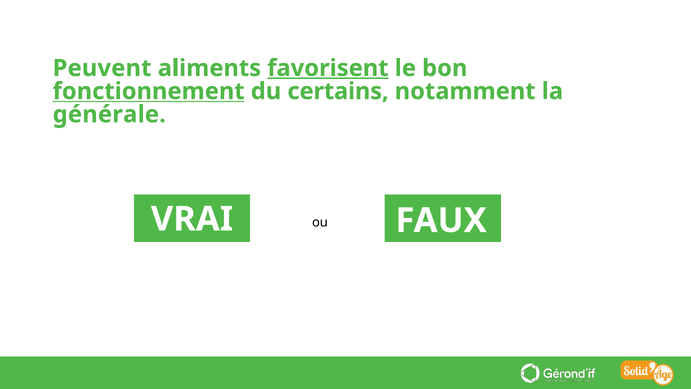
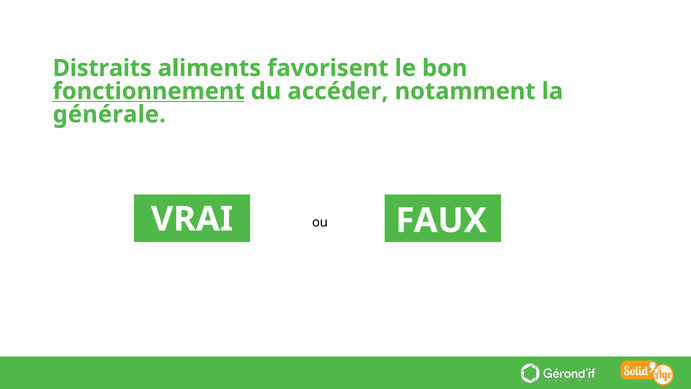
Peuvent: Peuvent -> Distraits
favorisent underline: present -> none
certains: certains -> accéder
